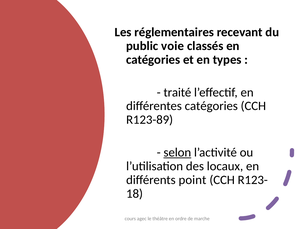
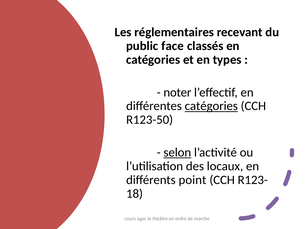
voie: voie -> face
traité: traité -> noter
catégories at (211, 106) underline: none -> present
R123-89: R123-89 -> R123-50
